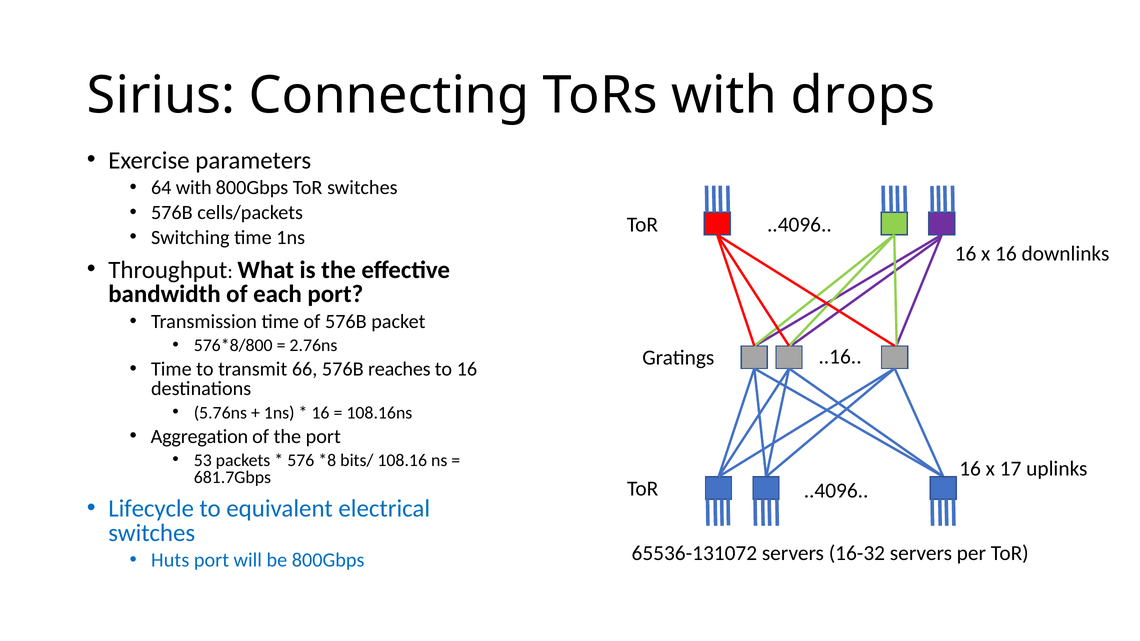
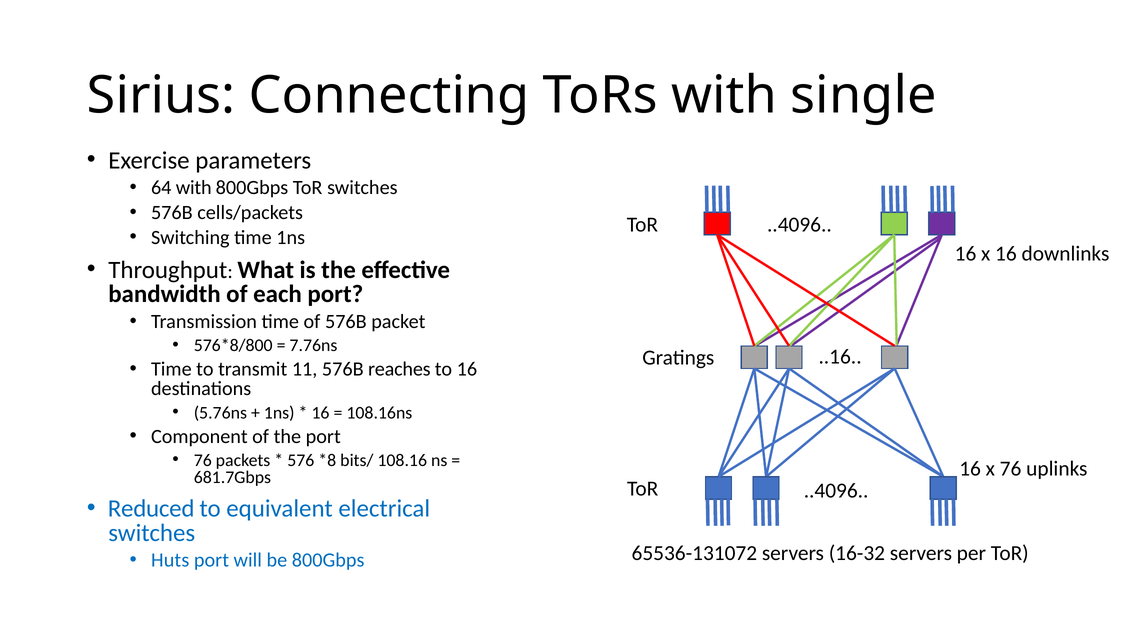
drops: drops -> single
2.76ns: 2.76ns -> 7.76ns
66: 66 -> 11
Aggregation: Aggregation -> Component
53 at (203, 460): 53 -> 76
x 17: 17 -> 76
Lifecycle: Lifecycle -> Reduced
